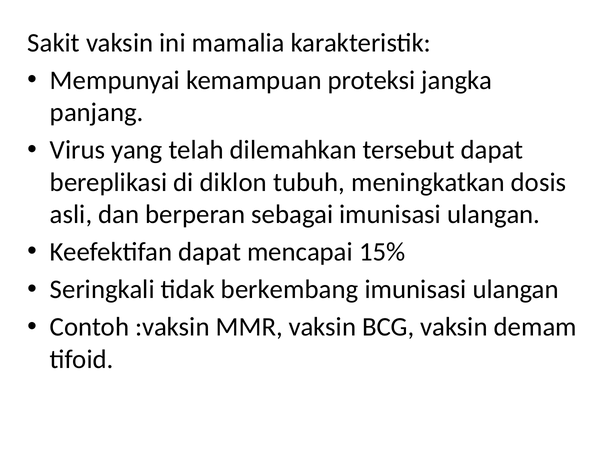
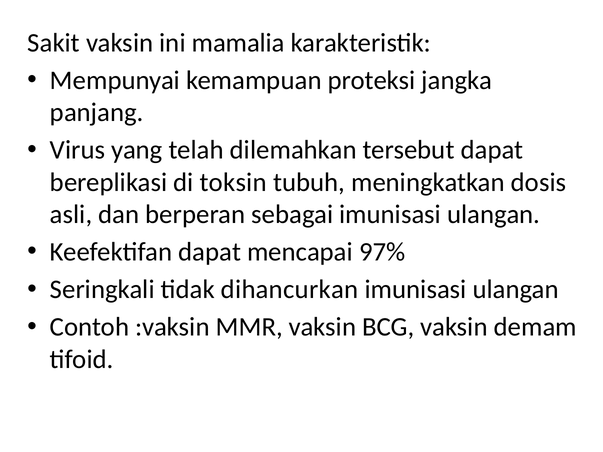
diklon: diklon -> toksin
15%: 15% -> 97%
berkembang: berkembang -> dihancurkan
